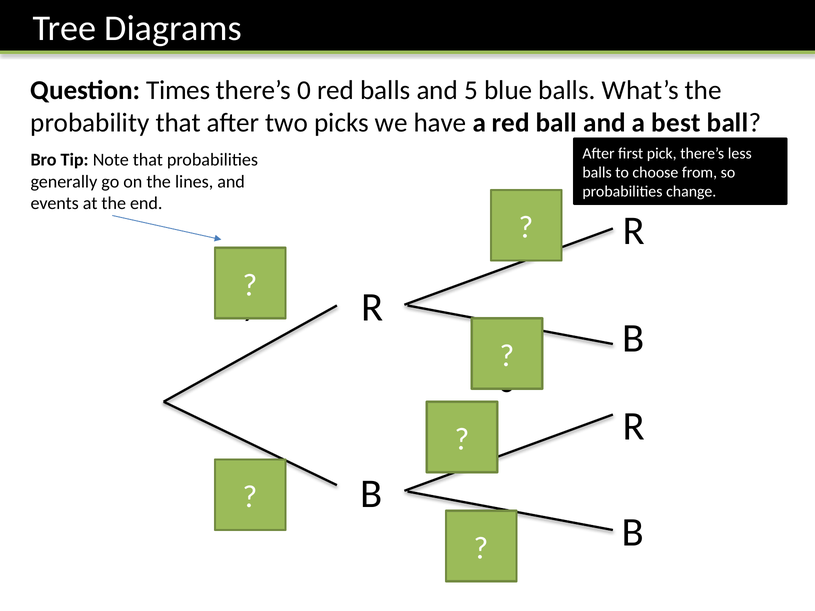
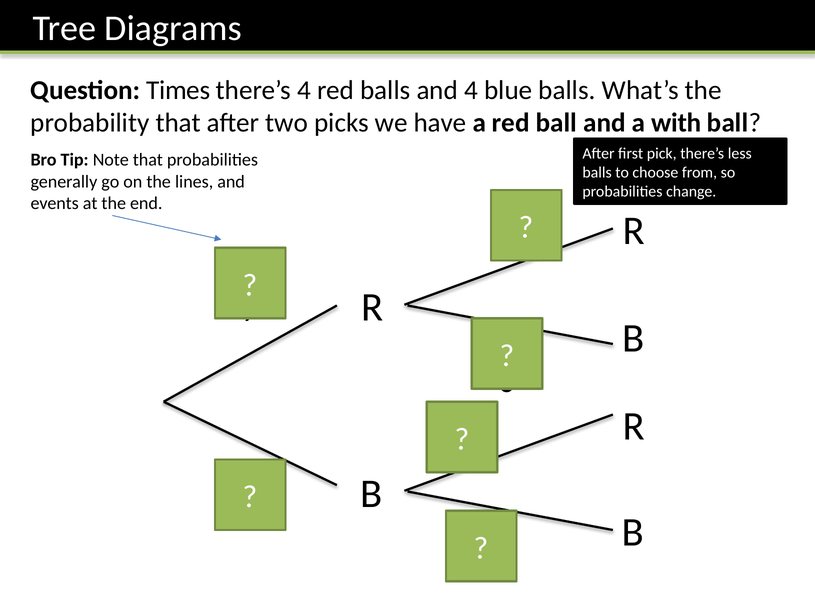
there’s 0: 0 -> 4
and 5: 5 -> 4
best: best -> with
